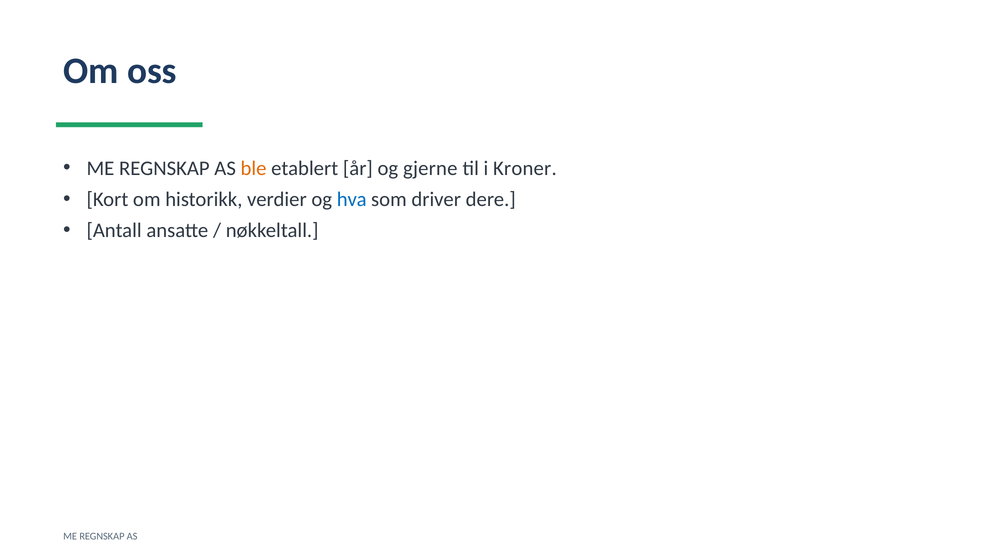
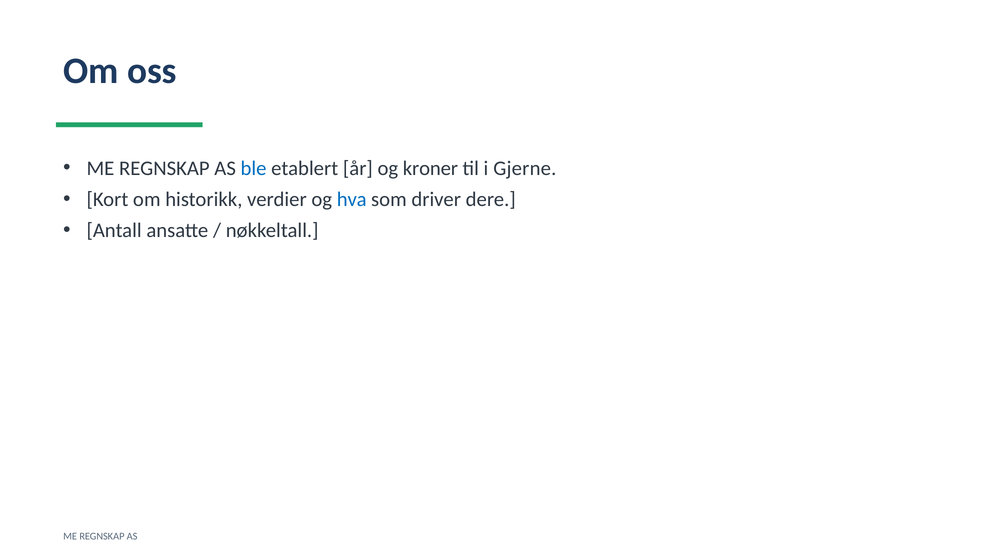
ble colour: orange -> blue
gjerne: gjerne -> kroner
Kroner: Kroner -> Gjerne
